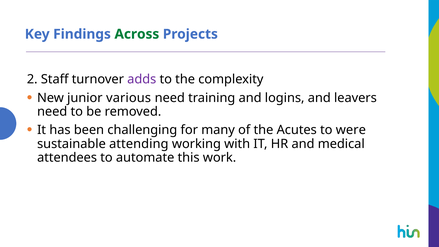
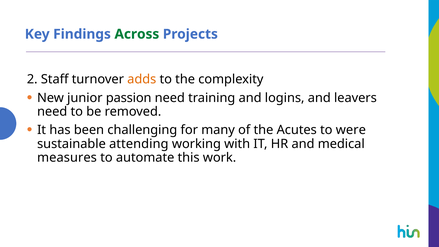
adds colour: purple -> orange
various: various -> passion
attendees: attendees -> measures
